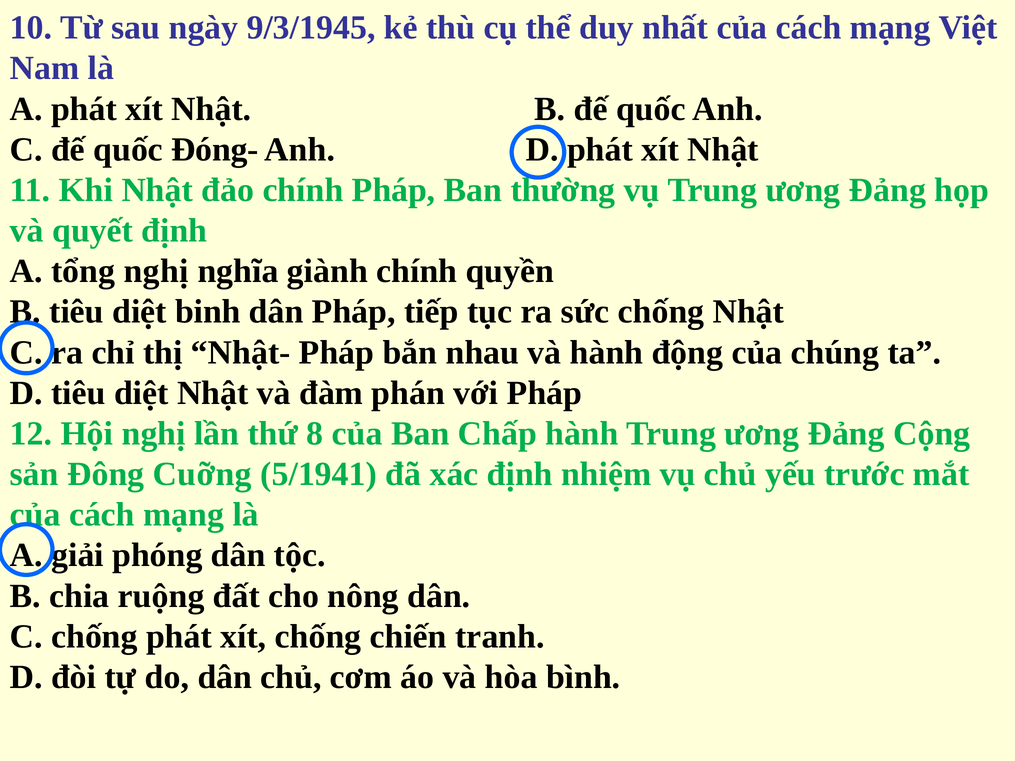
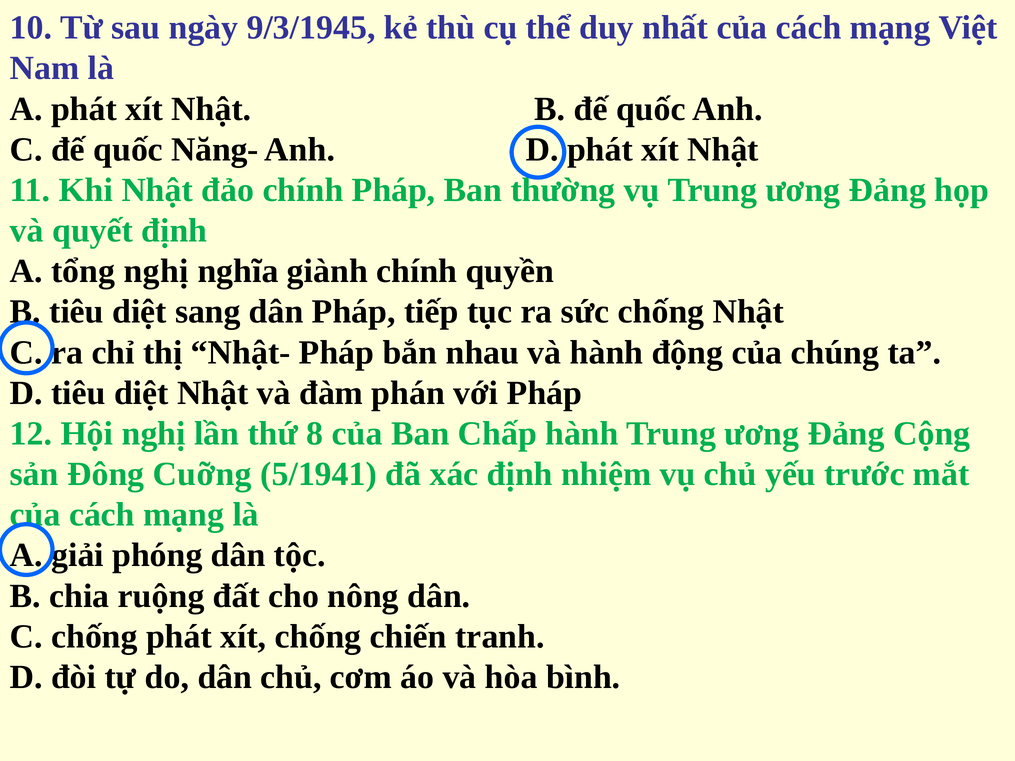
Đóng-: Đóng- -> Năng-
binh: binh -> sang
